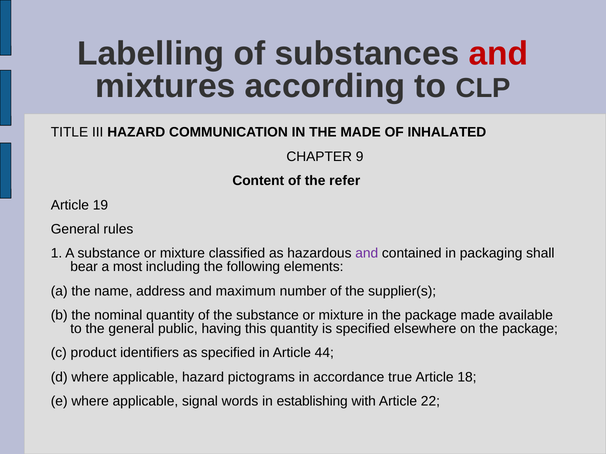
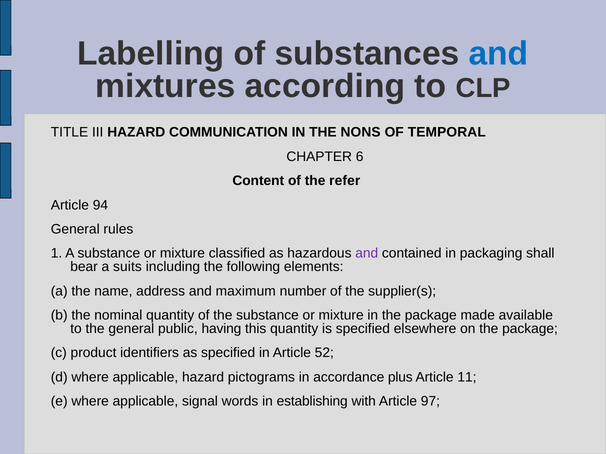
and at (499, 54) colour: red -> blue
THE MADE: MADE -> NONS
INHALATED: INHALATED -> TEMPORAL
9: 9 -> 6
19: 19 -> 94
most: most -> suits
44: 44 -> 52
true: true -> plus
18: 18 -> 11
22: 22 -> 97
